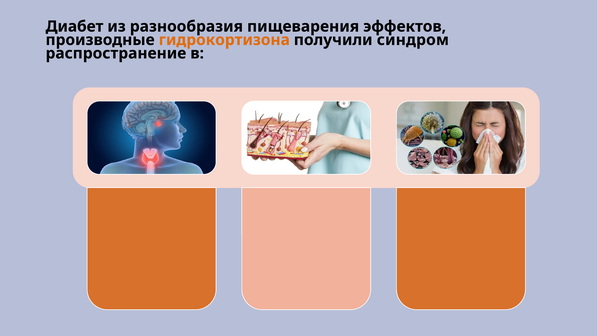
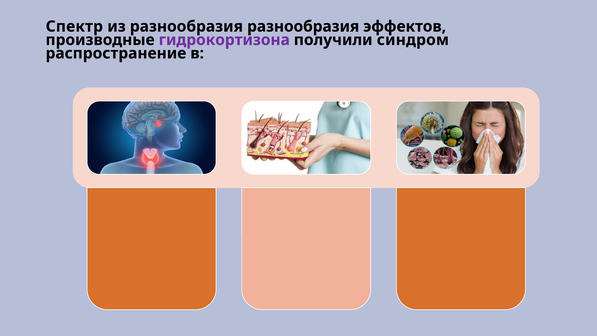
Диабет: Диабет -> Спектр
разнообразия пищеварения: пищеварения -> разнообразия
гидрокортизона colour: orange -> purple
